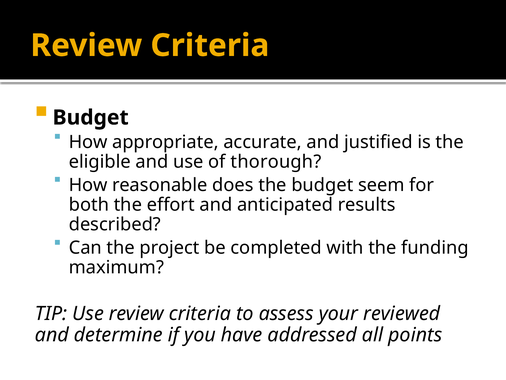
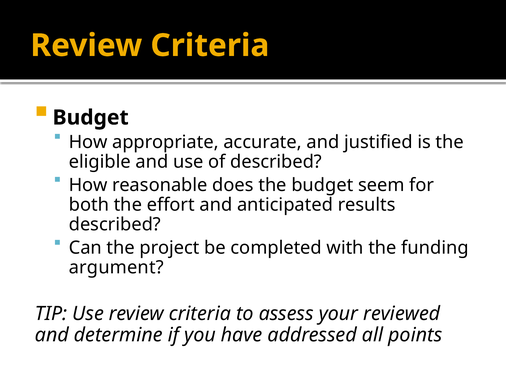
of thorough: thorough -> described
maximum: maximum -> argument
